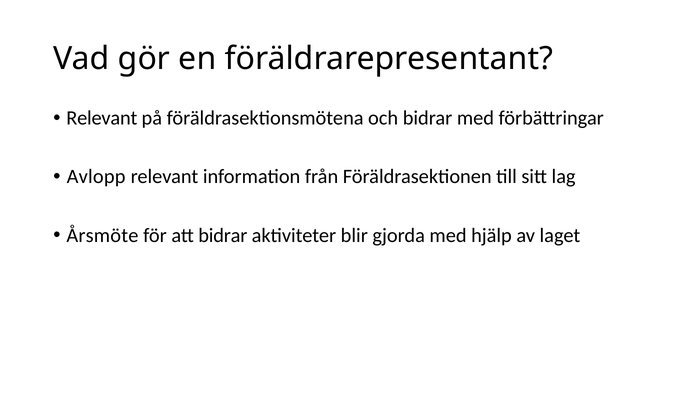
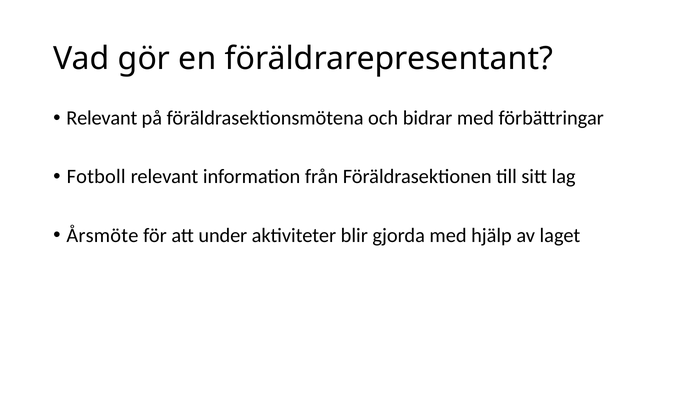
Avlopp: Avlopp -> Fotboll
att bidrar: bidrar -> under
